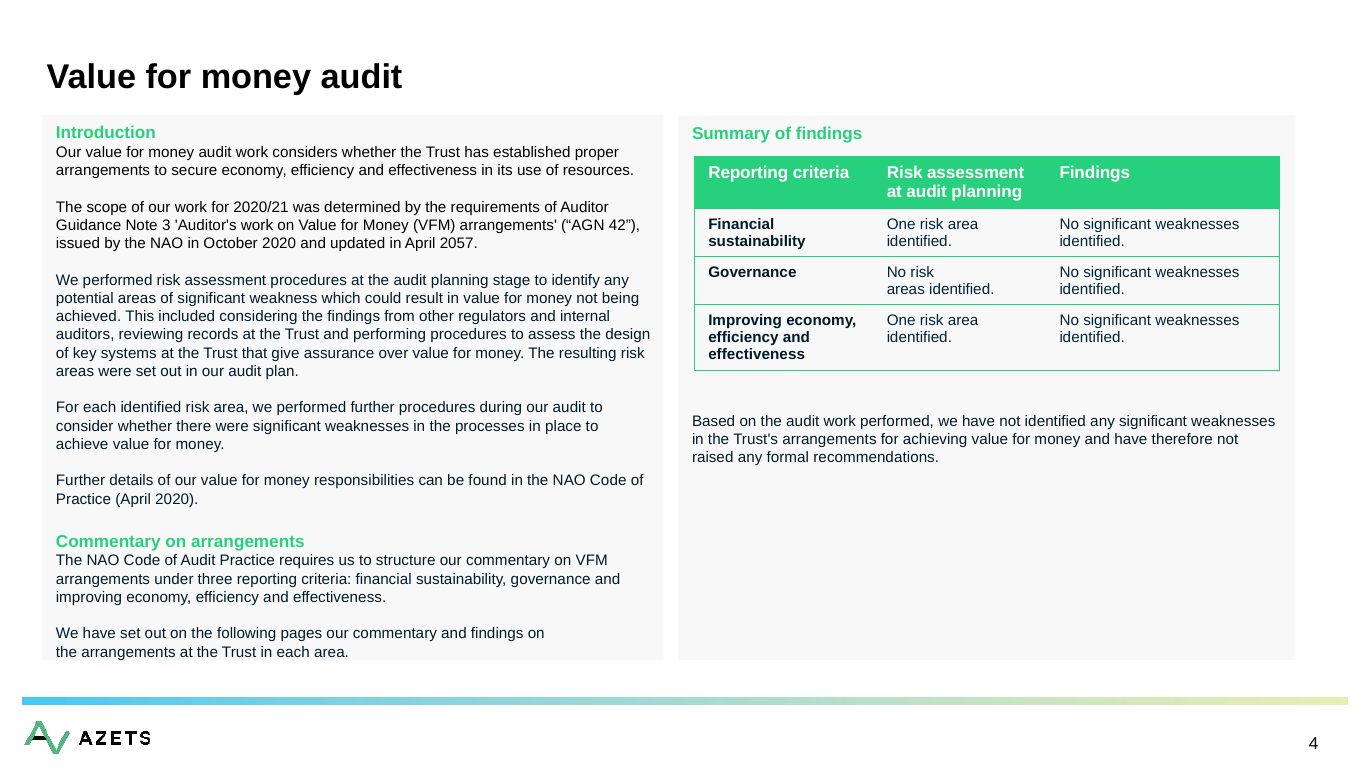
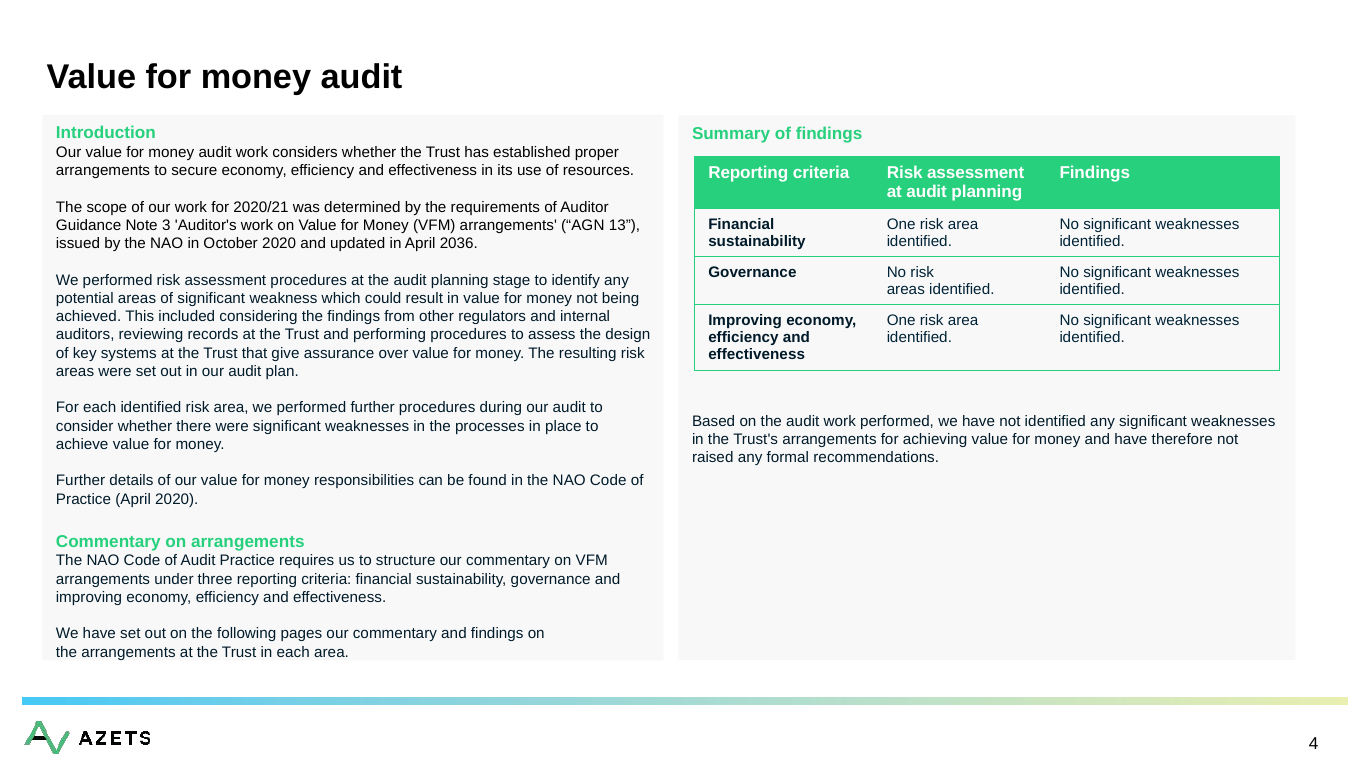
42: 42 -> 13
2057: 2057 -> 2036
